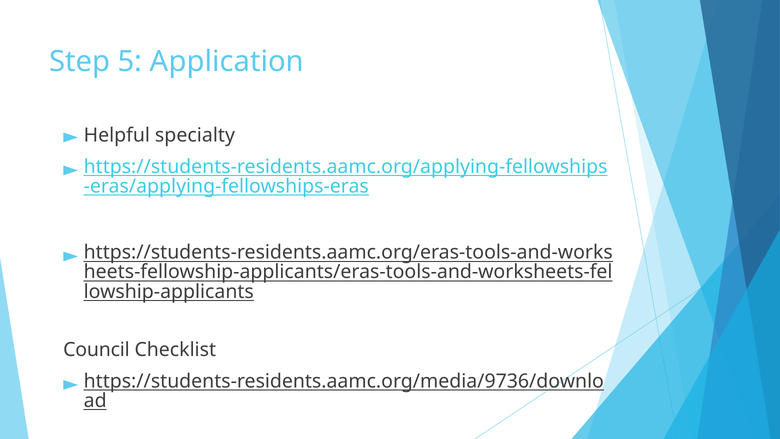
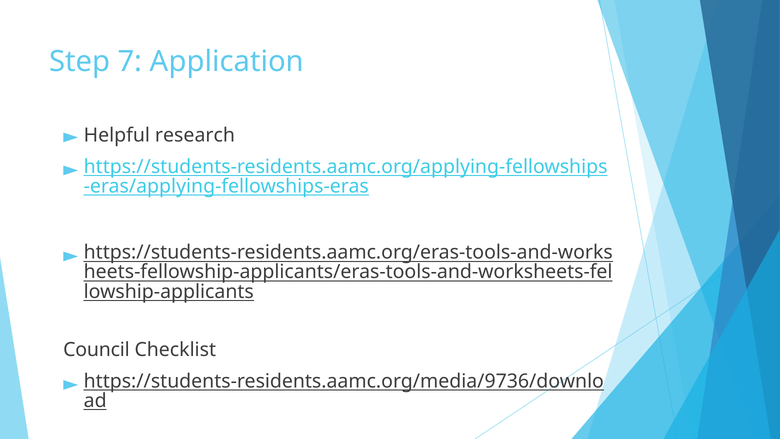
5: 5 -> 7
specialty: specialty -> research
